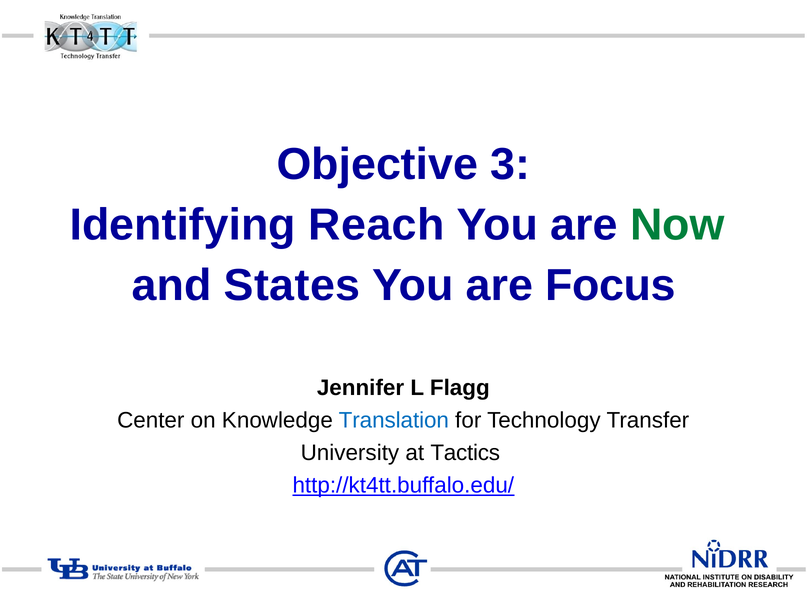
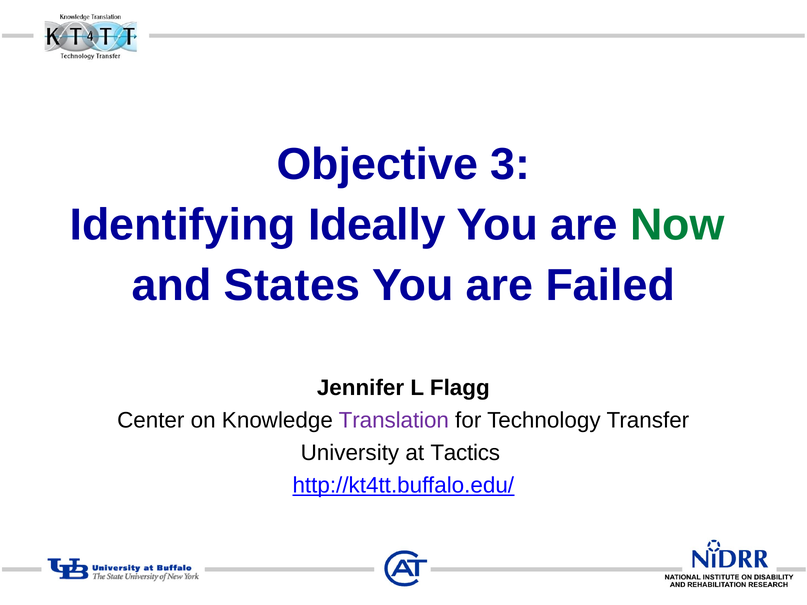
Reach: Reach -> Ideally
Focus: Focus -> Failed
Translation colour: blue -> purple
